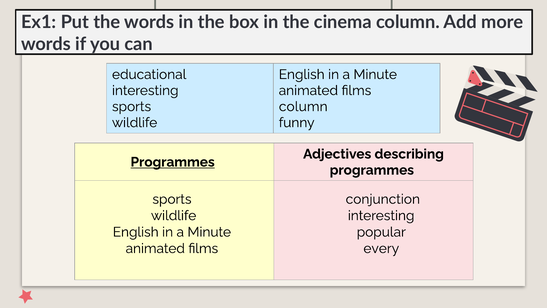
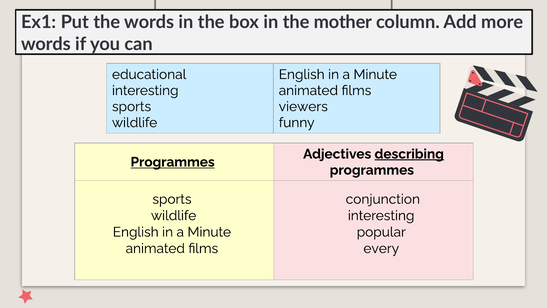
cinema: cinema -> mother
column at (303, 106): column -> viewers
describing underline: none -> present
